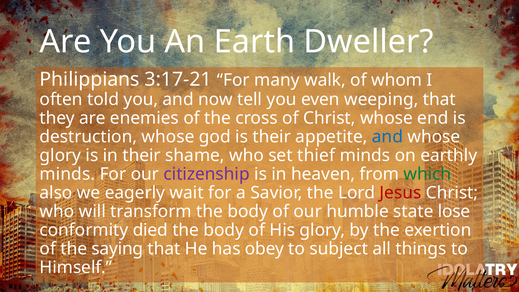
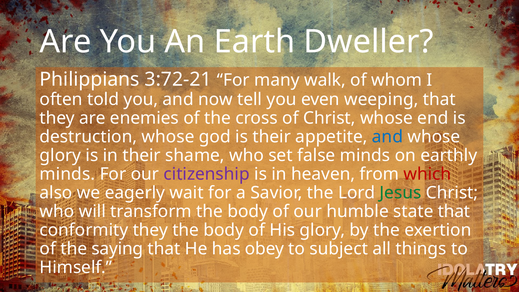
3:17-21: 3:17-21 -> 3:72-21
thief: thief -> false
which colour: green -> red
Jesus colour: red -> green
state lose: lose -> that
conformity died: died -> they
